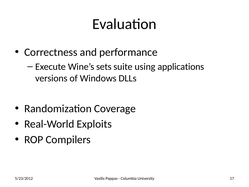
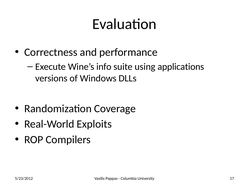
sets: sets -> info
